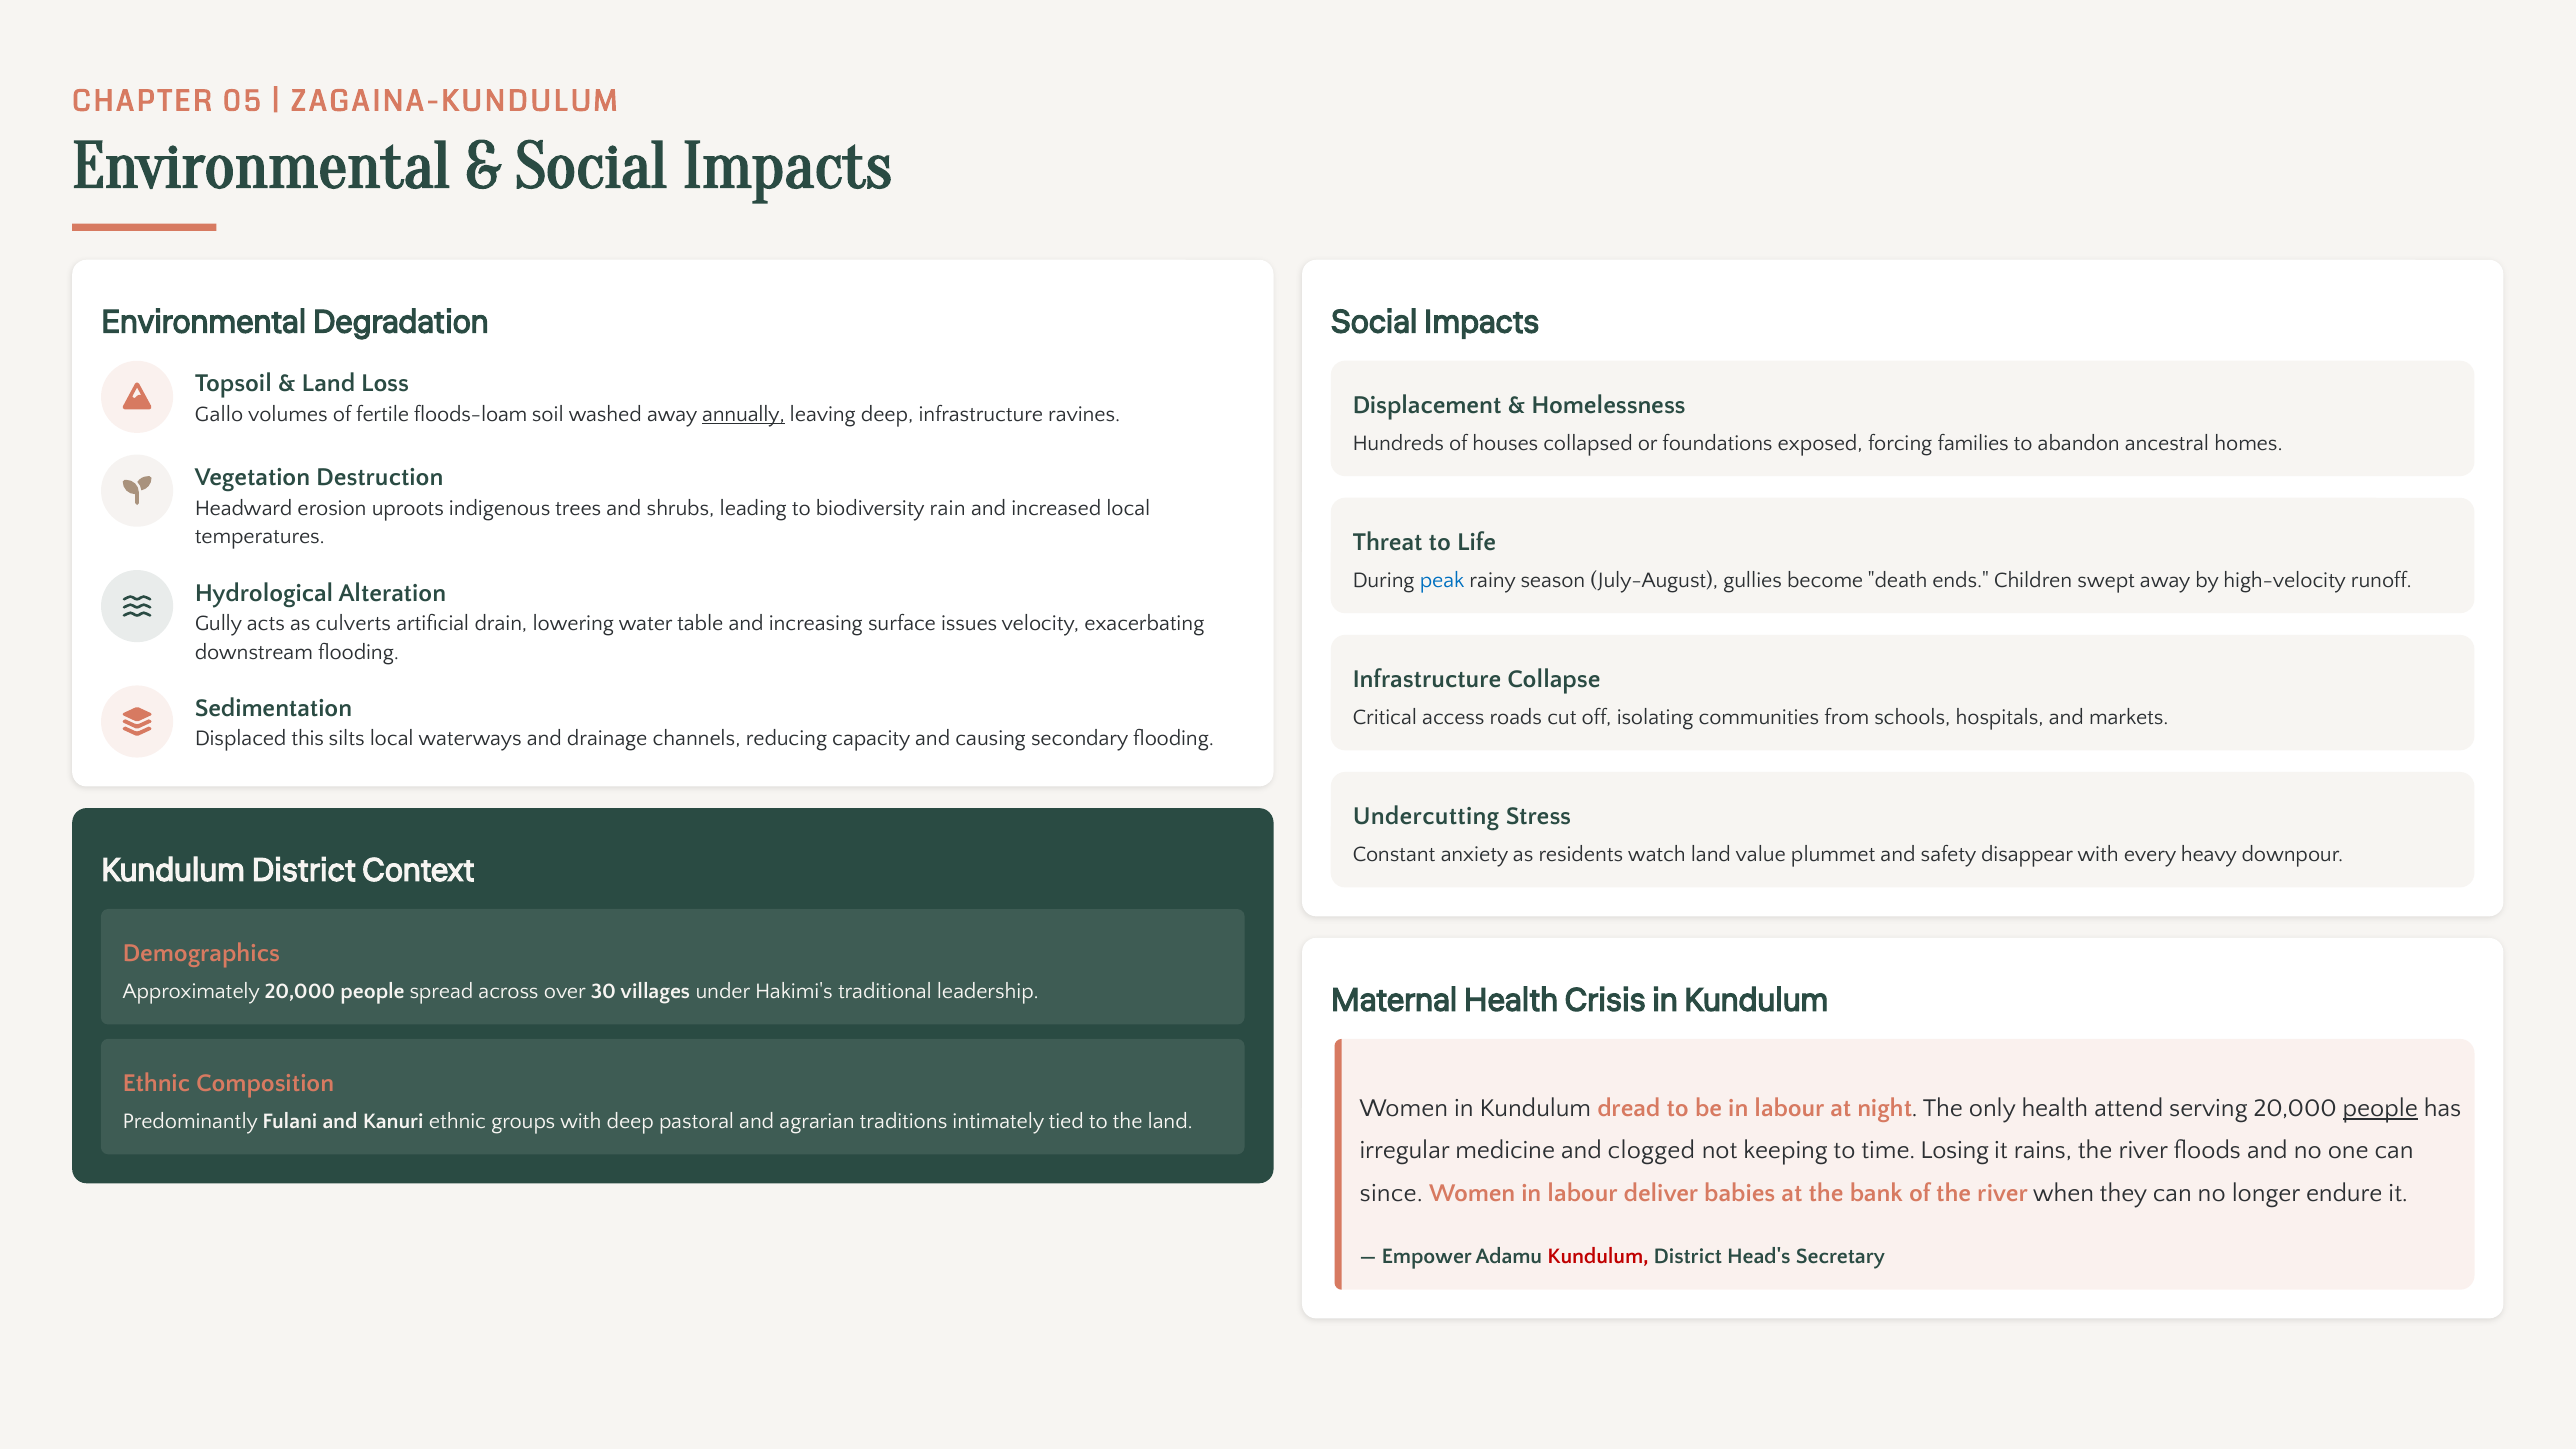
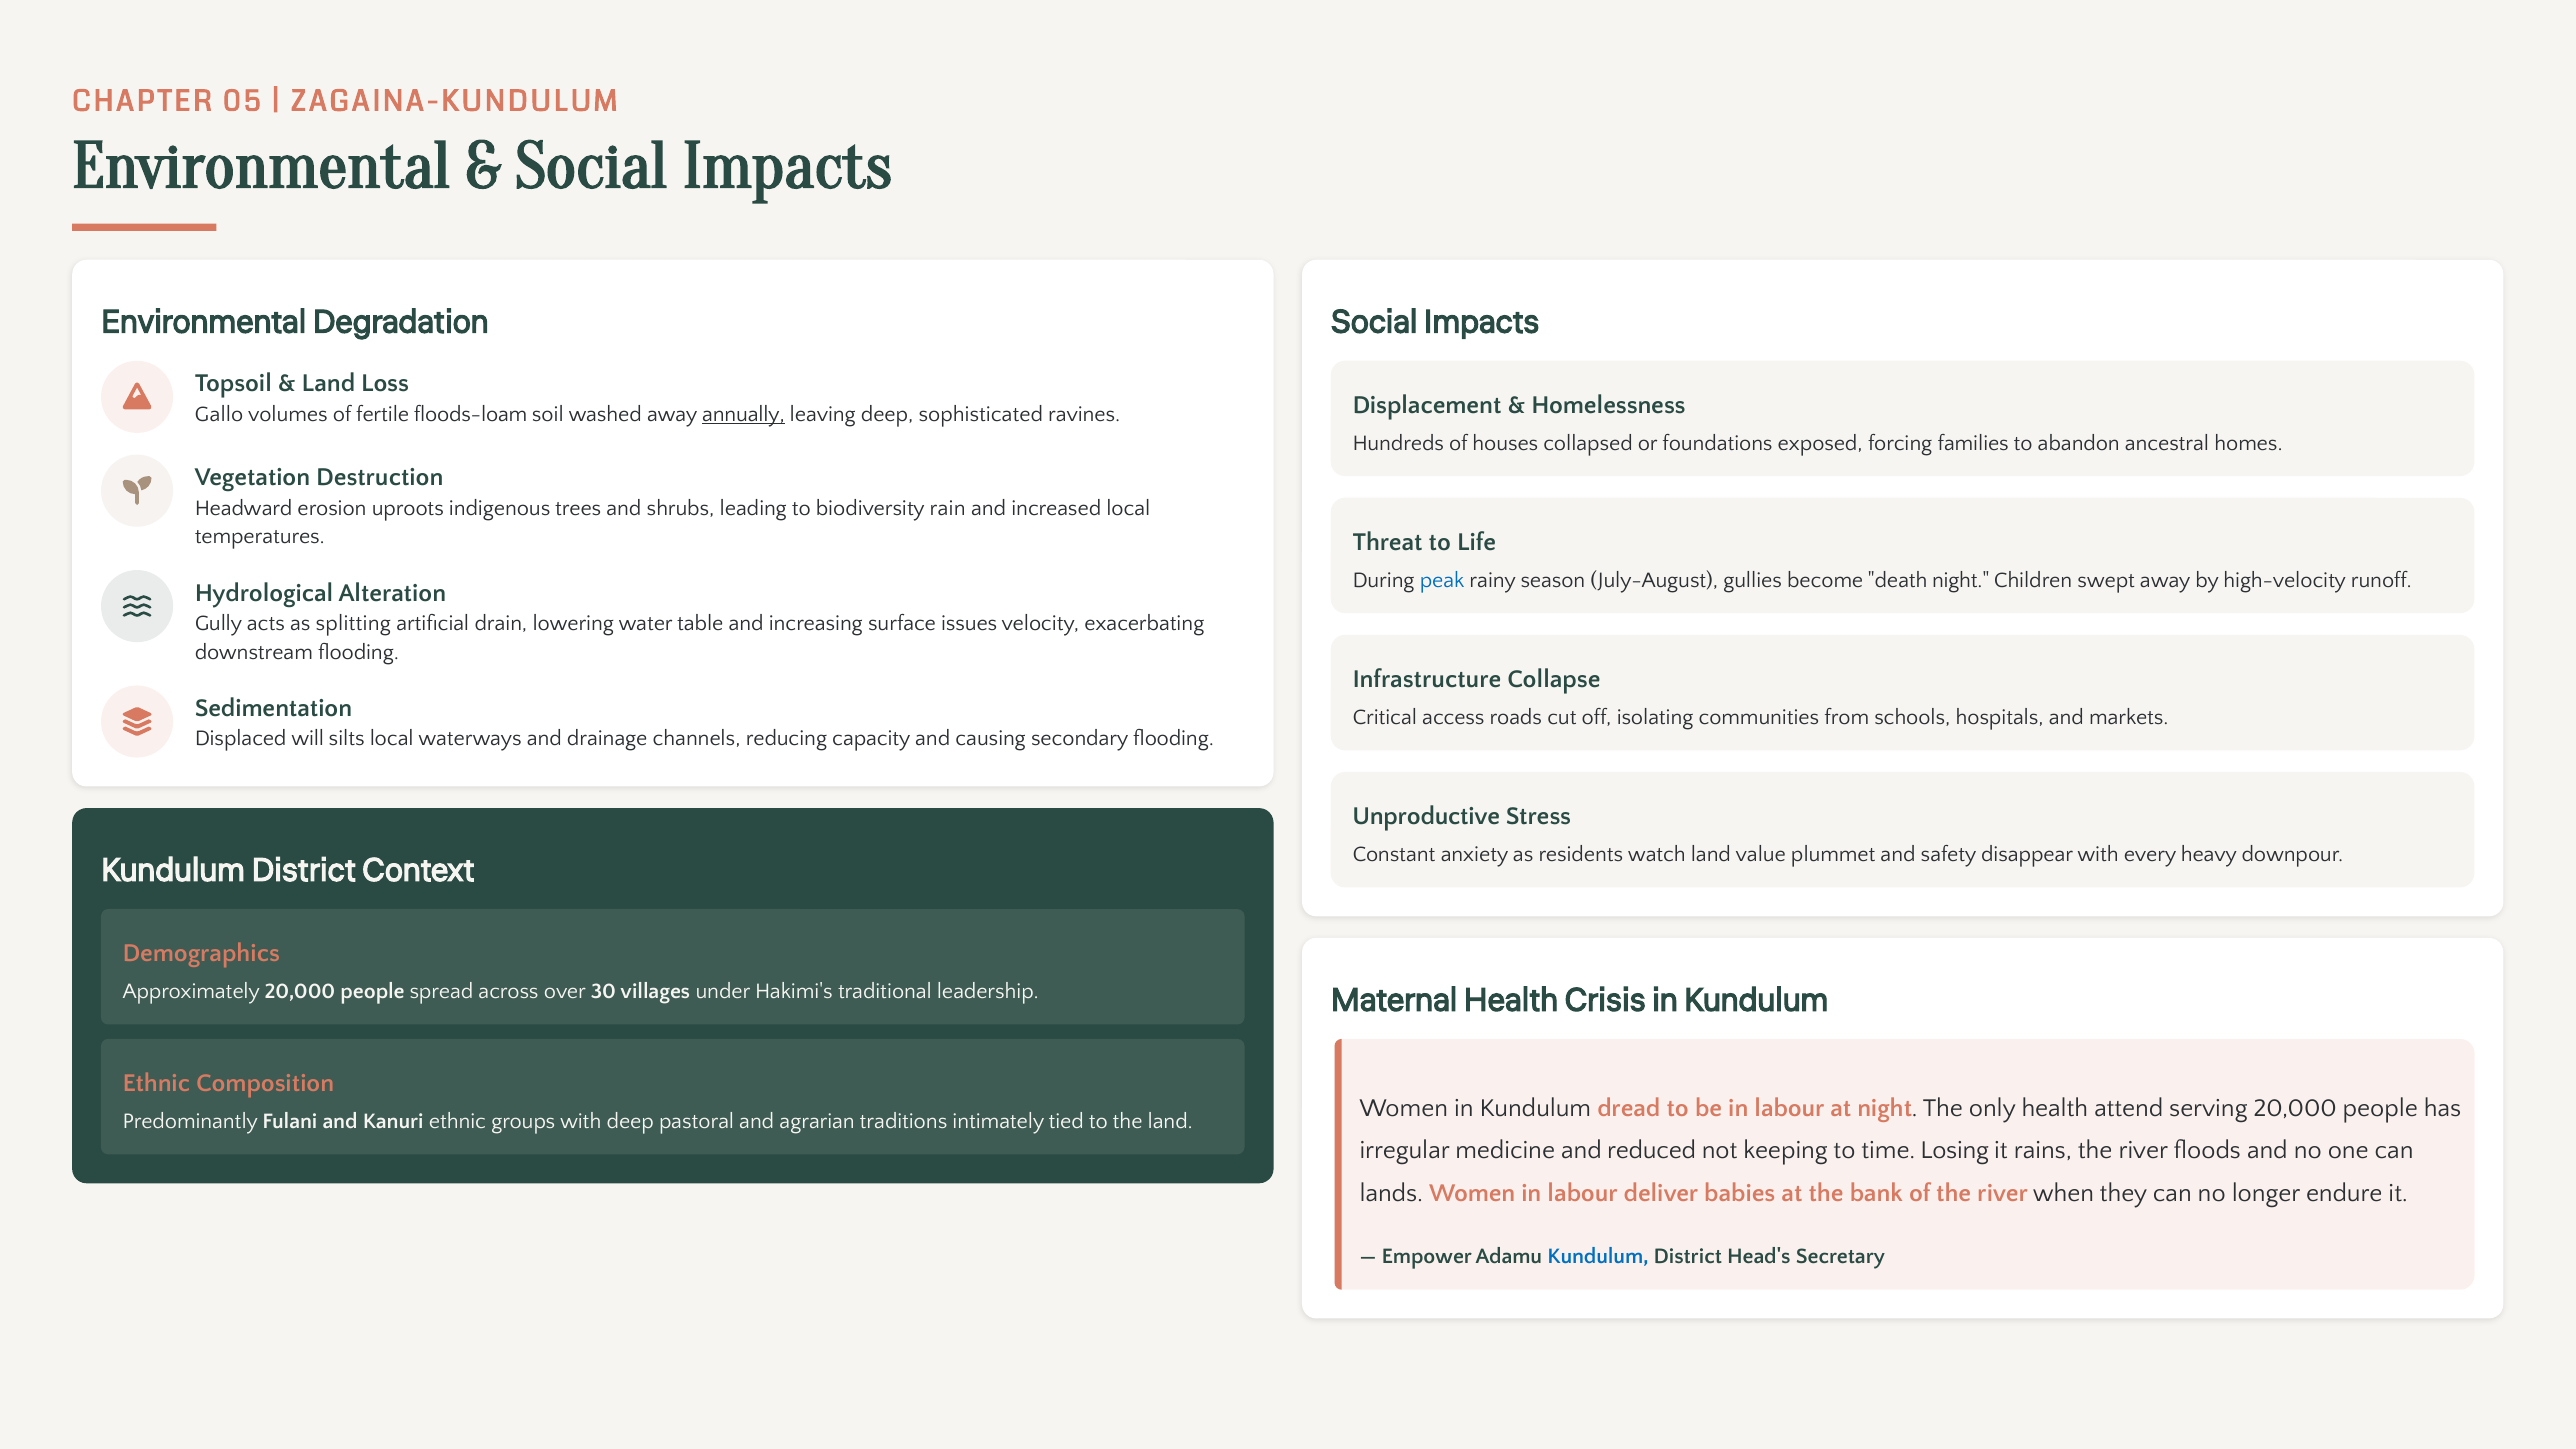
deep infrastructure: infrastructure -> sophisticated
death ends: ends -> night
culverts: culverts -> splitting
this: this -> will
Undercutting: Undercutting -> Unproductive
people at (2380, 1108) underline: present -> none
clogged: clogged -> reduced
since: since -> lands
Kundulum at (1598, 1256) colour: red -> blue
